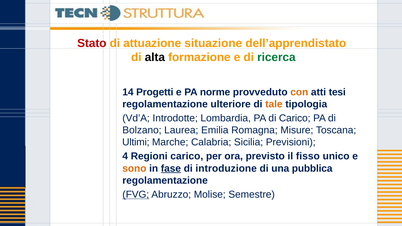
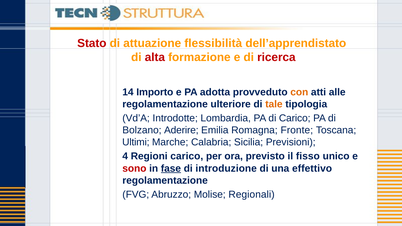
situazione: situazione -> flessibilità
alta colour: black -> red
ricerca colour: green -> red
Progetti: Progetti -> Importo
norme: norme -> adotta
tesi: tesi -> alle
Laurea: Laurea -> Aderire
Misure: Misure -> Fronte
sono colour: orange -> red
pubblica: pubblica -> effettivo
FVG underline: present -> none
Semestre: Semestre -> Regionali
